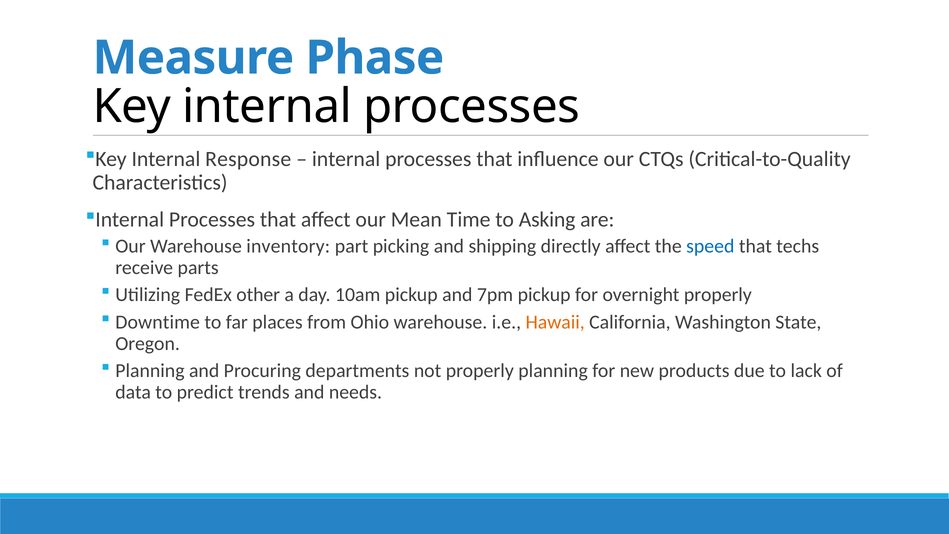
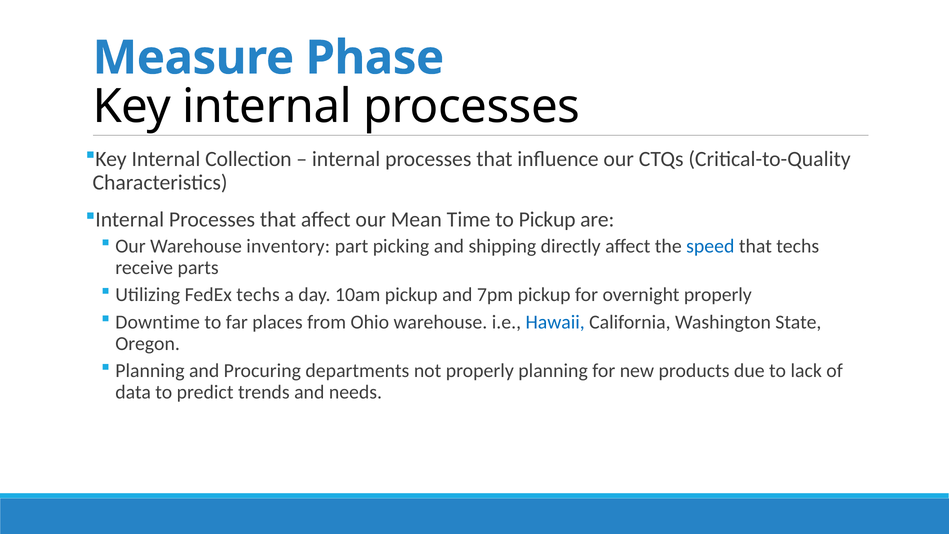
Response: Response -> Collection
to Asking: Asking -> Pickup
FedEx other: other -> techs
Hawaii colour: orange -> blue
